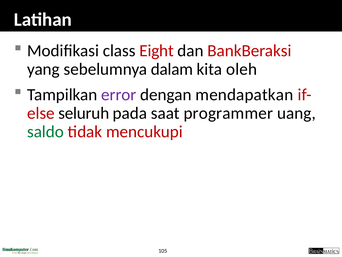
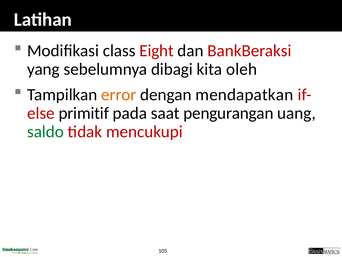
dalam: dalam -> dibagi
error colour: purple -> orange
seluruh: seluruh -> primitif
programmer: programmer -> pengurangan
